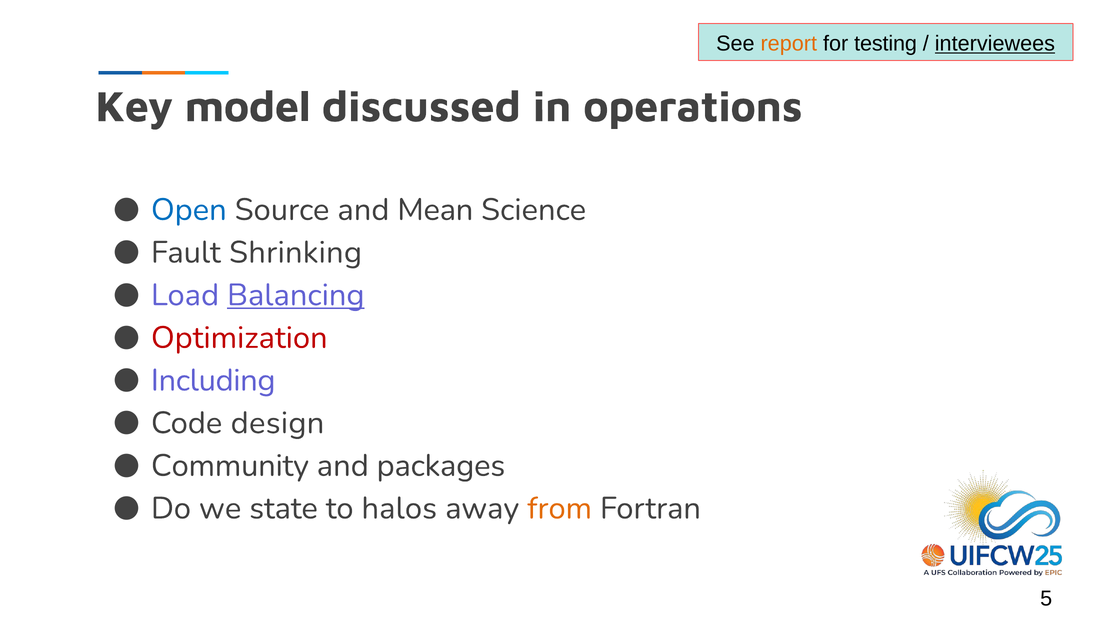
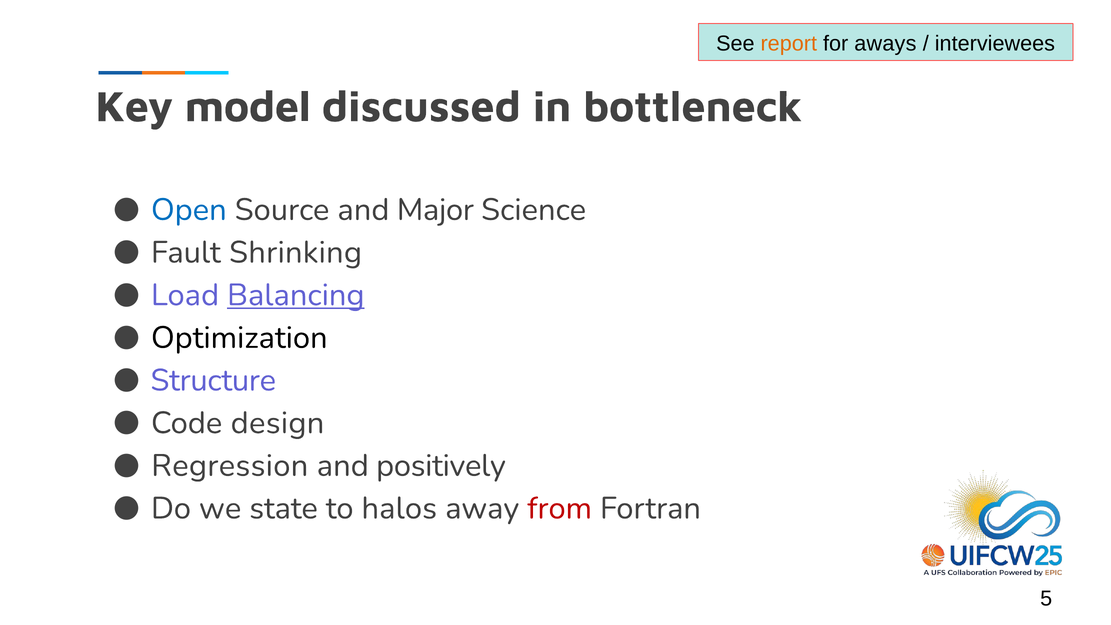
testing: testing -> aways
interviewees underline: present -> none
operations: operations -> bottleneck
Mean: Mean -> Major
Optimization colour: red -> black
Including: Including -> Structure
Community: Community -> Regression
packages: packages -> positively
from colour: orange -> red
